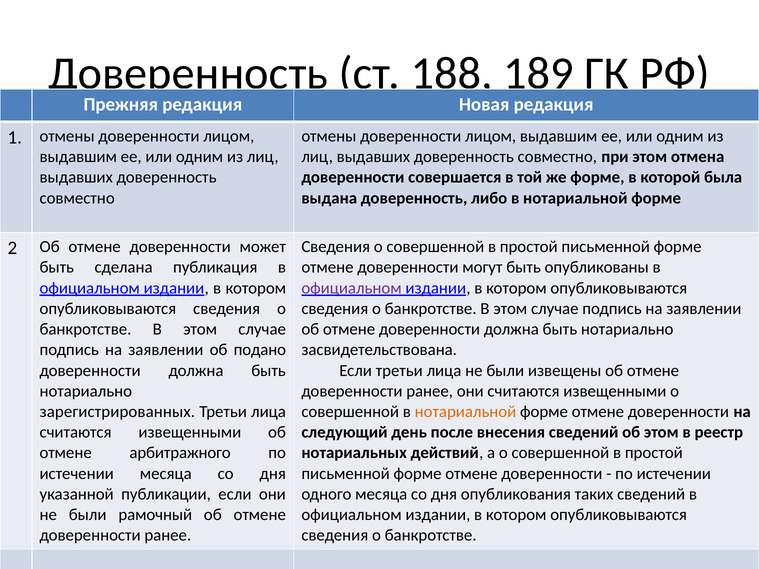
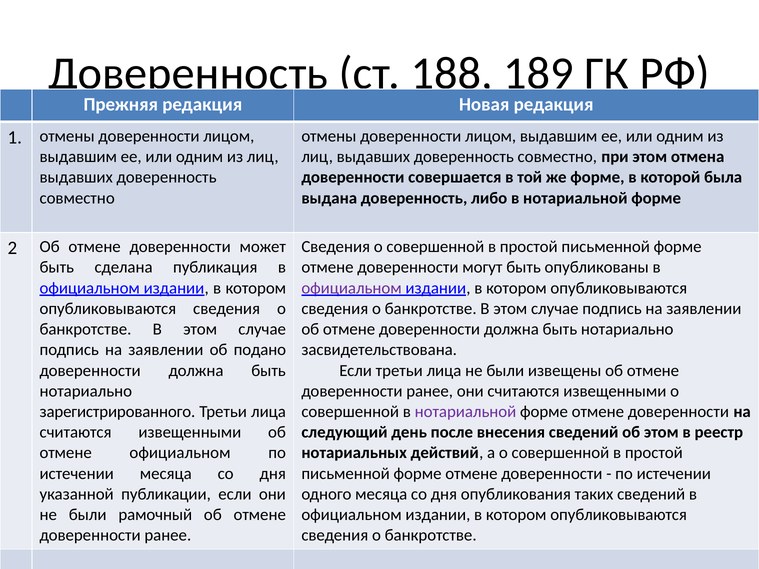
зарегистрированных: зарегистрированных -> зарегистрированного
нотариальной at (465, 412) colour: orange -> purple
отмене арбитражного: арбитражного -> официальном
